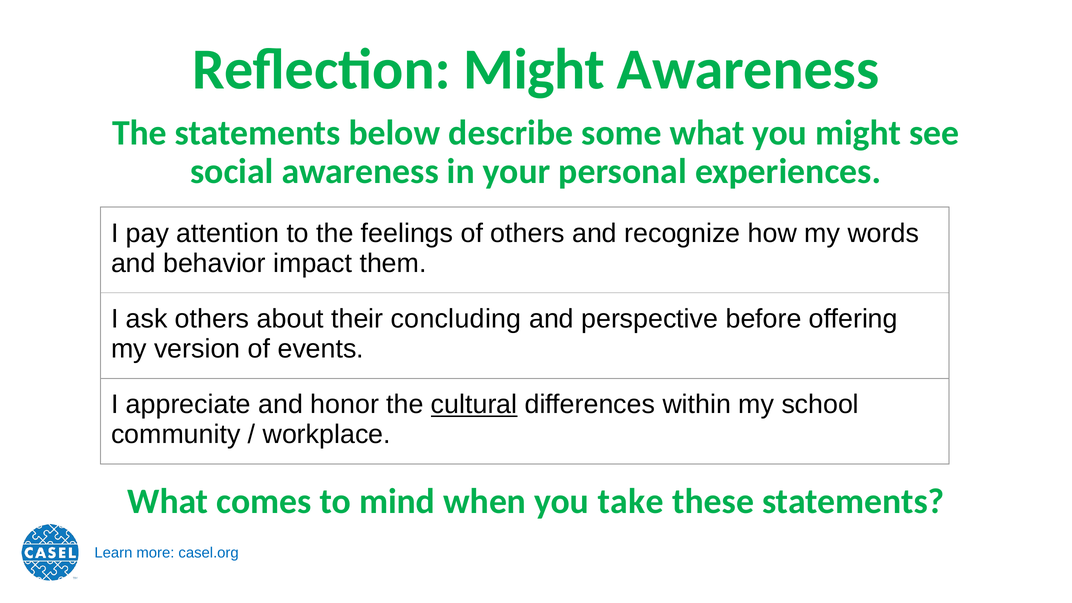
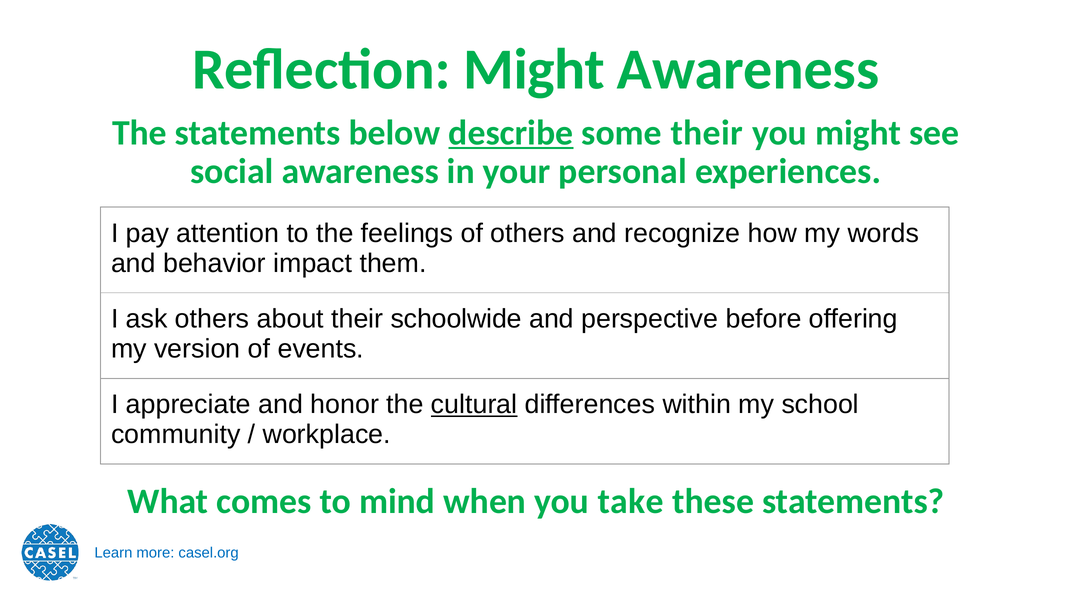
describe underline: none -> present
some what: what -> their
concluding: concluding -> schoolwide
